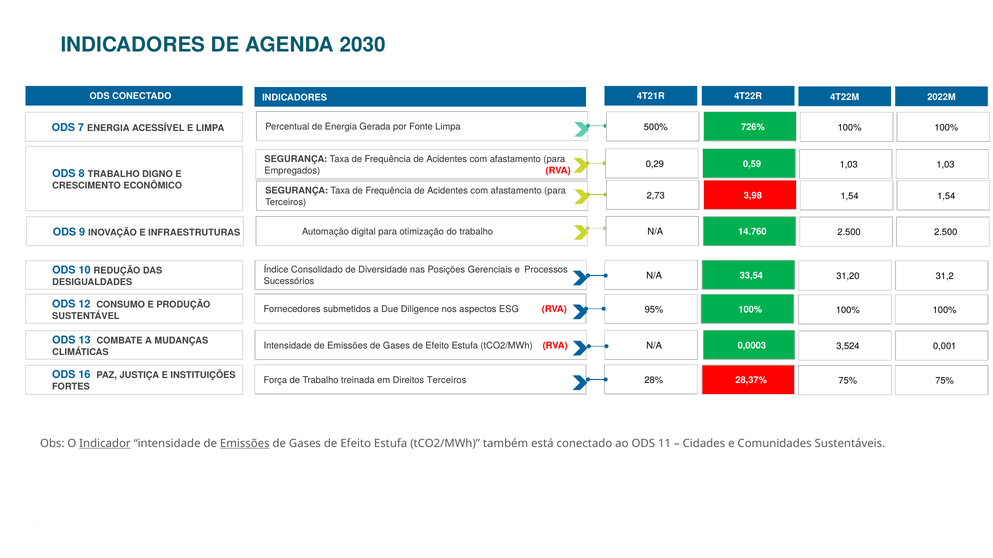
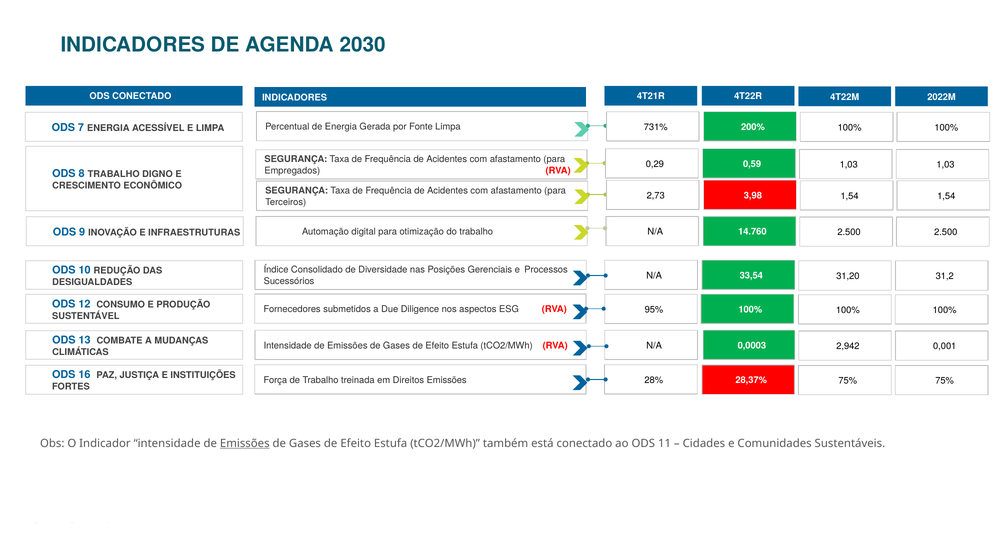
726%: 726% -> 200%
500%: 500% -> 731%
3,524: 3,524 -> 2,942
Direitos Terceiros: Terceiros -> Emissões
Indicador underline: present -> none
